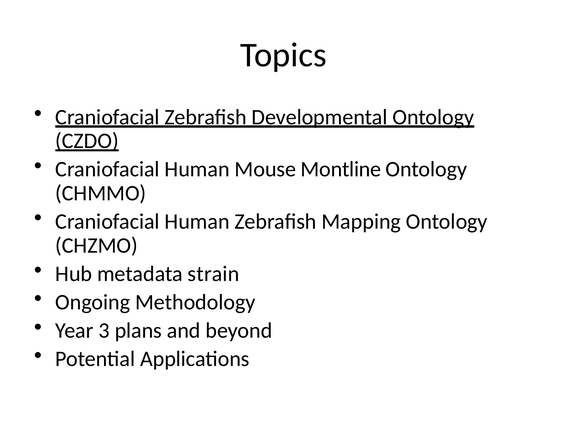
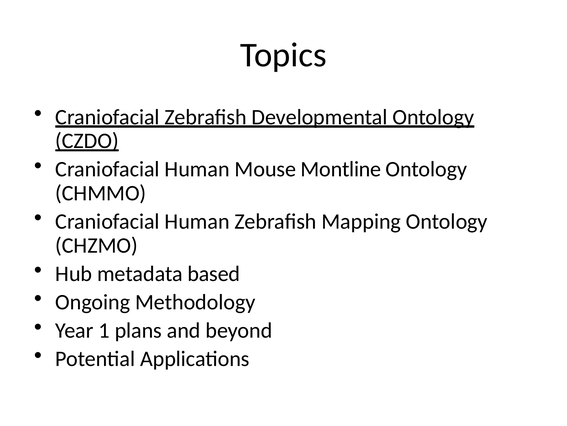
strain: strain -> based
3: 3 -> 1
